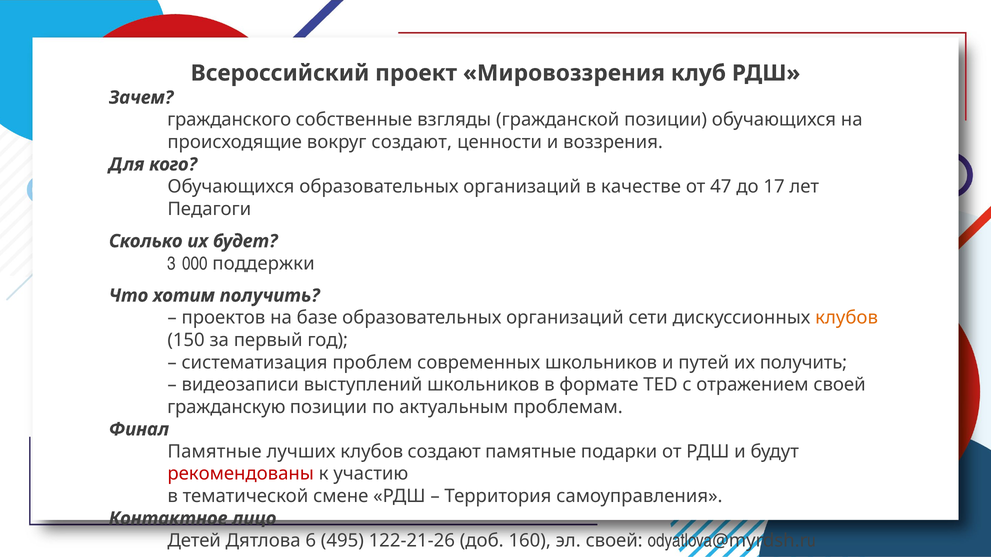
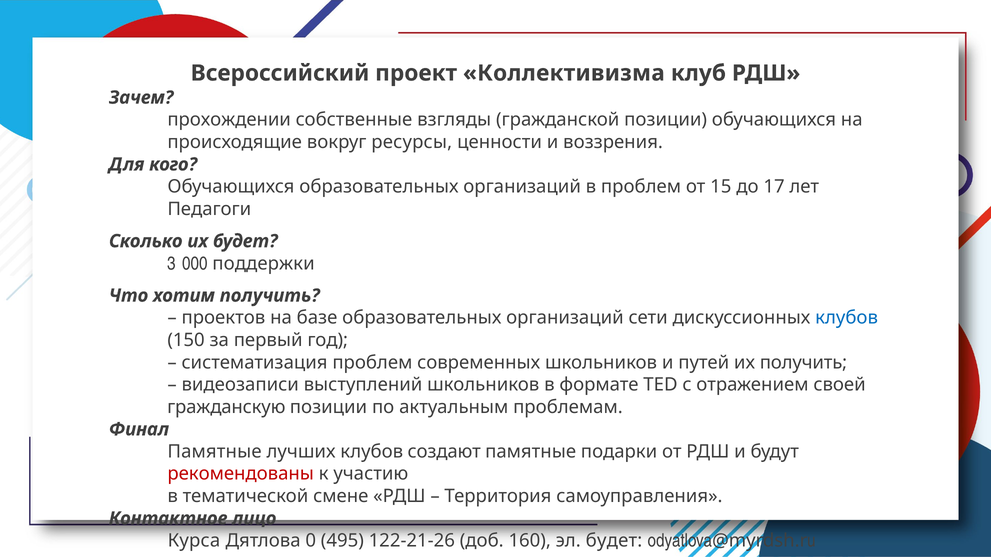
Мировоззрения: Мировоззрения -> Коллективизма
гражданского: гражданского -> прохождении
вокруг создают: создают -> ресурсы
в качестве: качестве -> проблем
47: 47 -> 15
клубов at (847, 318) colour: orange -> blue
Детей: Детей -> Курса
6: 6 -> 0
эл своей: своей -> будет
